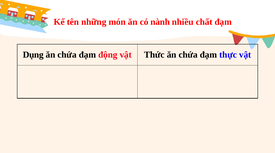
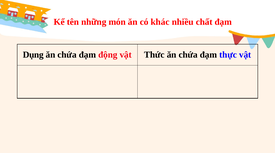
nành: nành -> khác
